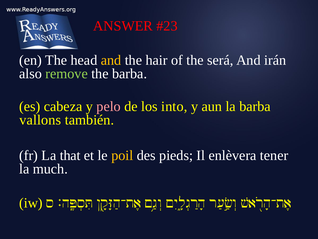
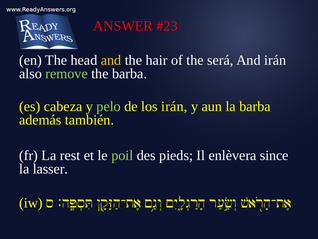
pelo colour: pink -> light green
los into: into -> irán
vallons: vallons -> además
that: that -> rest
poil colour: yellow -> light green
tener: tener -> since
much: much -> lasser
